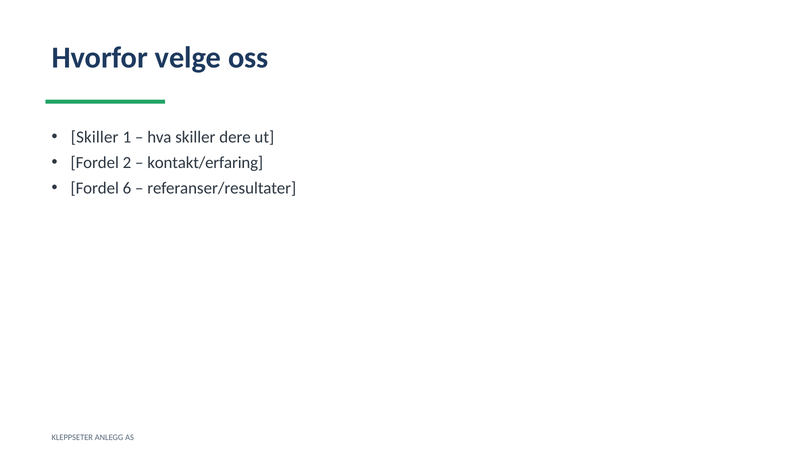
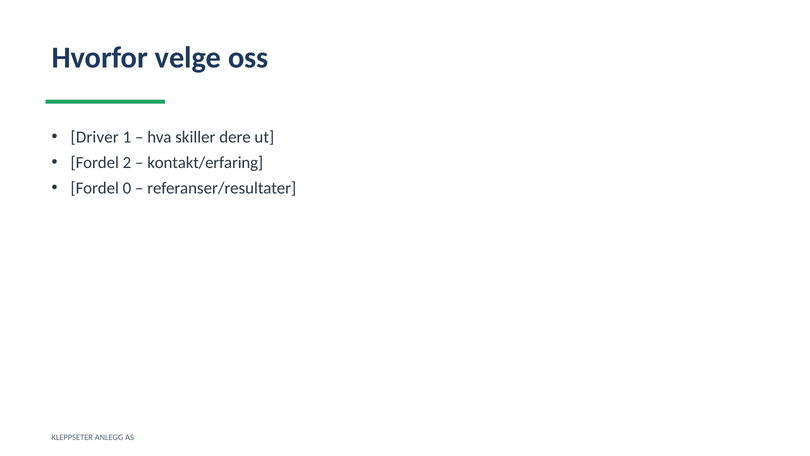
Skiller at (95, 137): Skiller -> Driver
6: 6 -> 0
